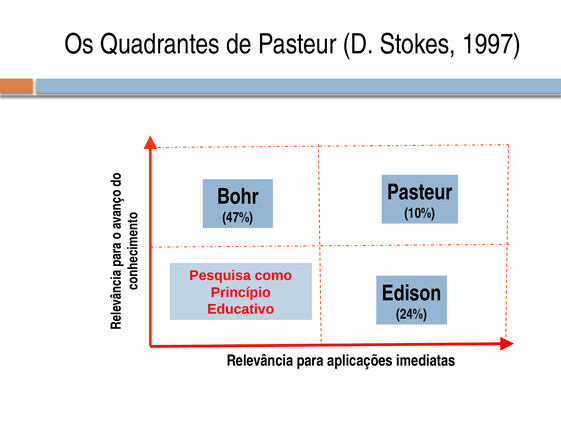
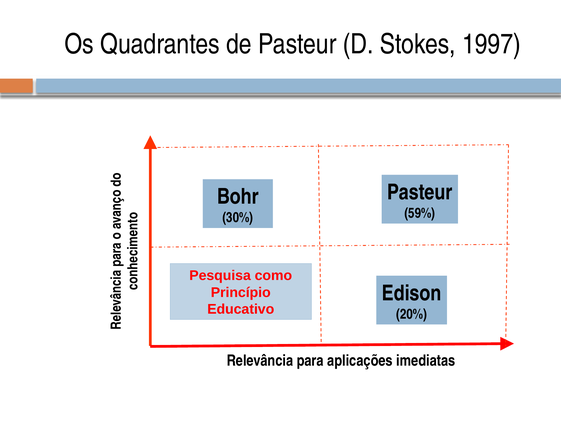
10%: 10% -> 59%
47%: 47% -> 30%
24%: 24% -> 20%
